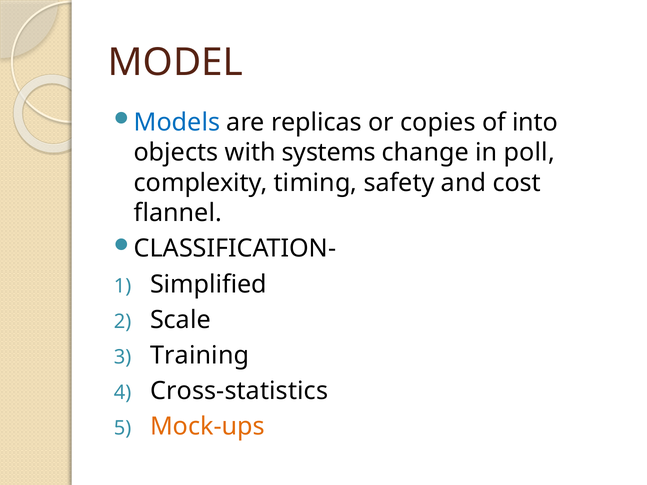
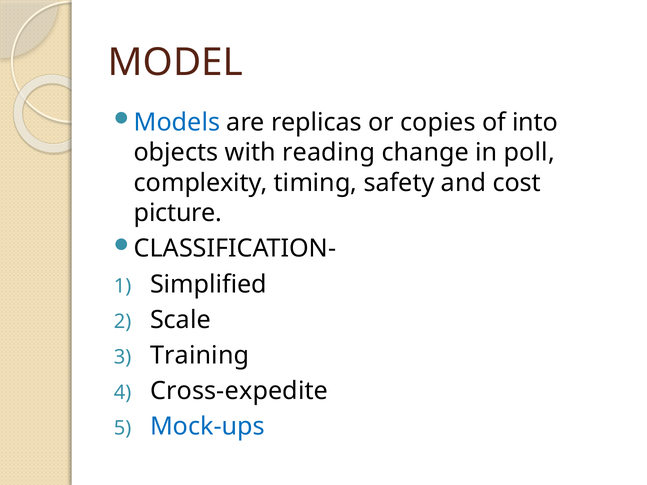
systems: systems -> reading
flannel: flannel -> picture
Cross-statistics: Cross-statistics -> Cross-expedite
Mock-ups colour: orange -> blue
